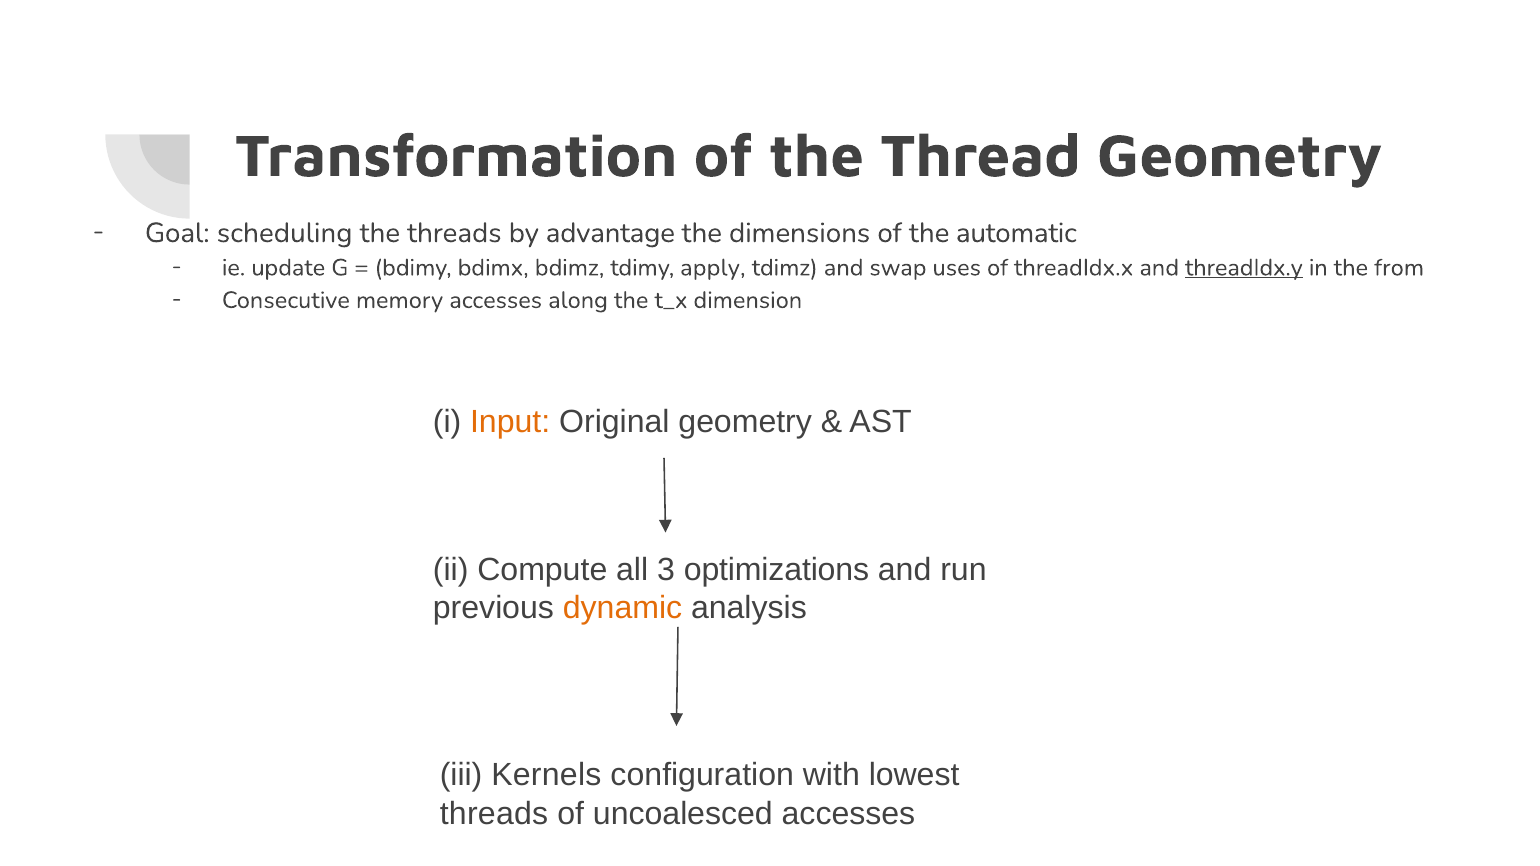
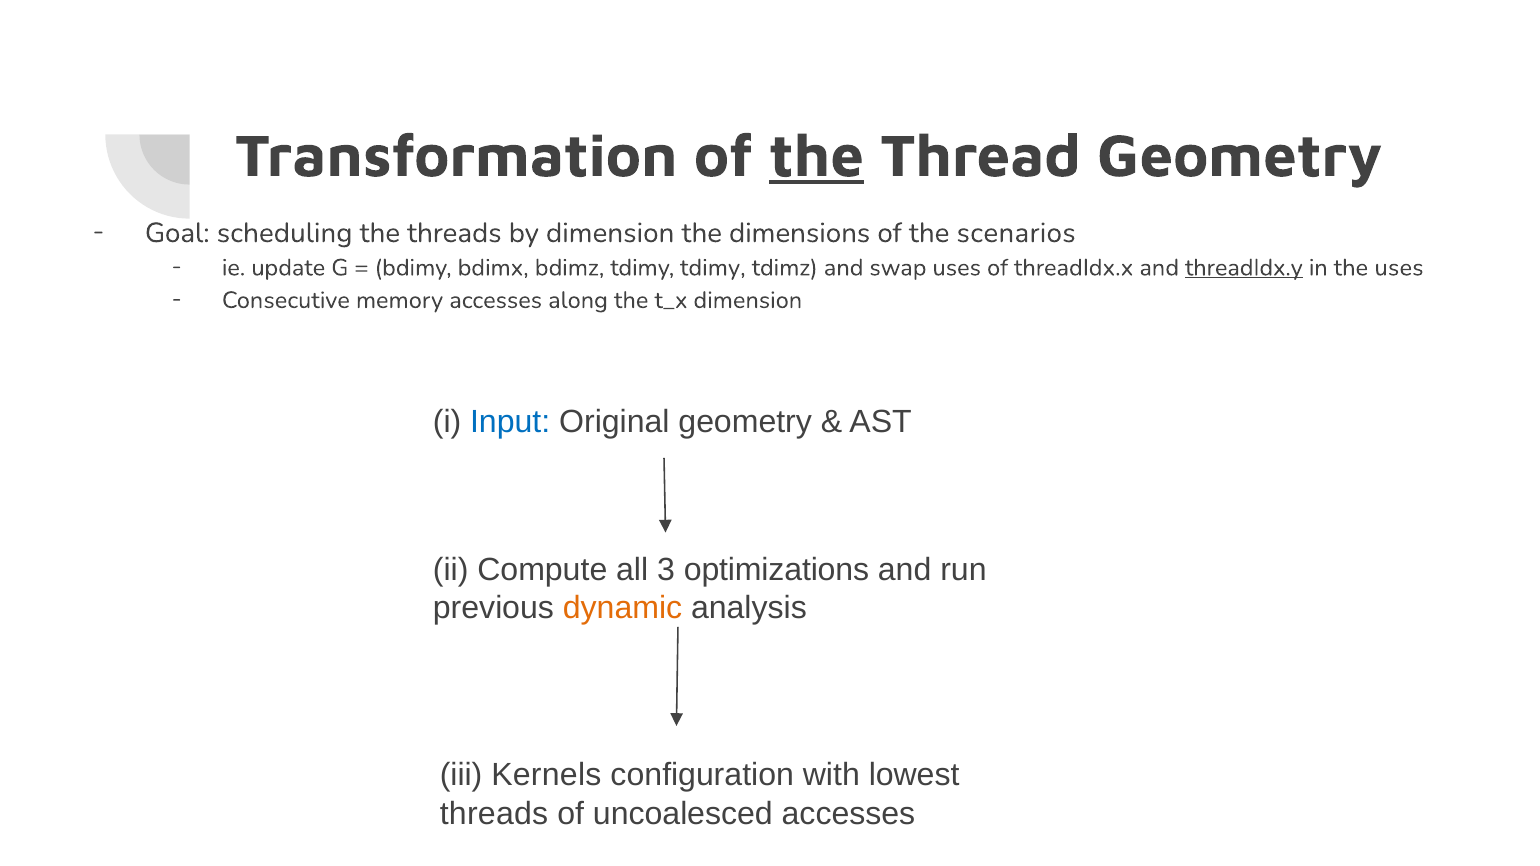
the at (817, 156) underline: none -> present
by advantage: advantage -> dimension
automatic: automatic -> scenarios
tdimy apply: apply -> tdimy
the from: from -> uses
Input colour: orange -> blue
